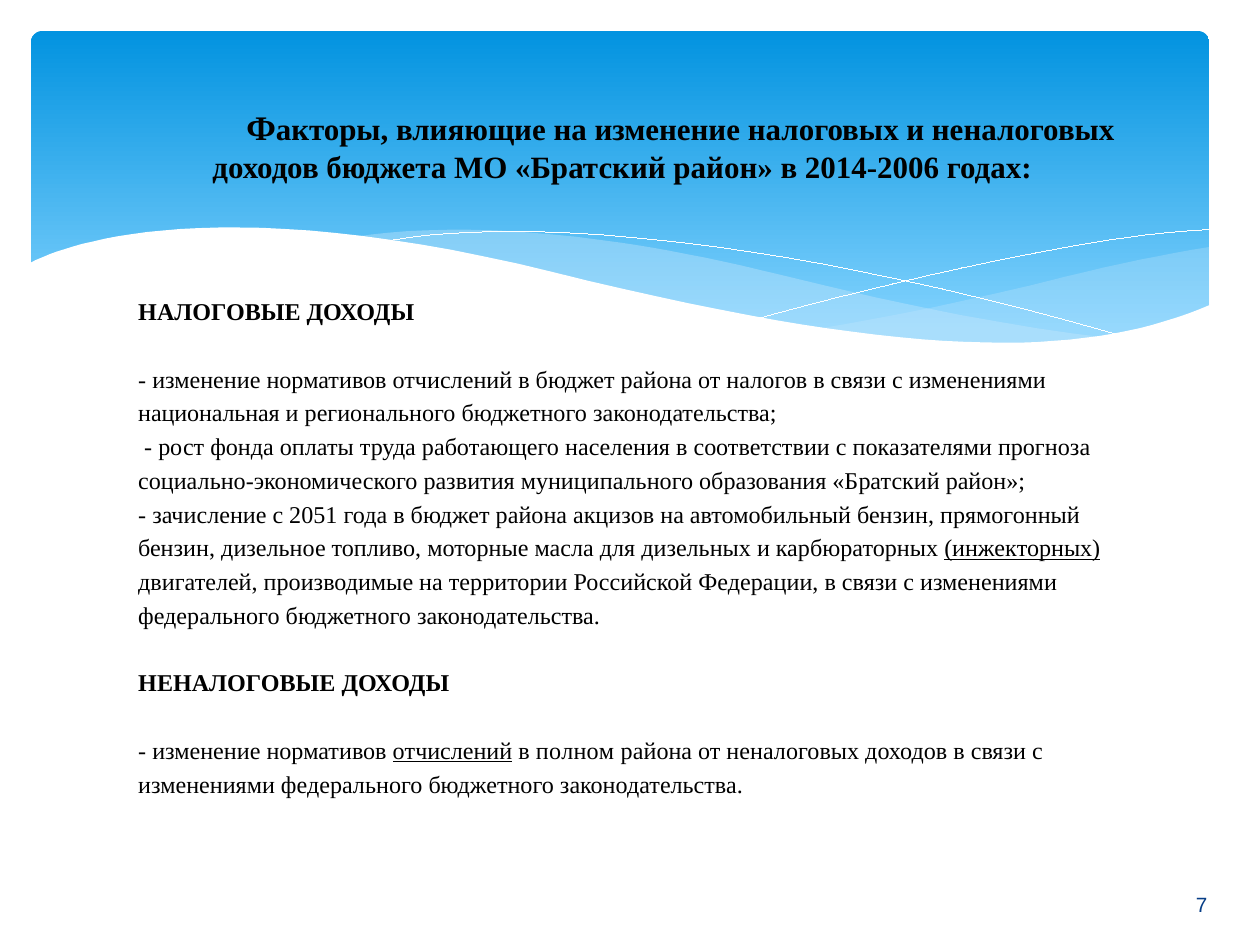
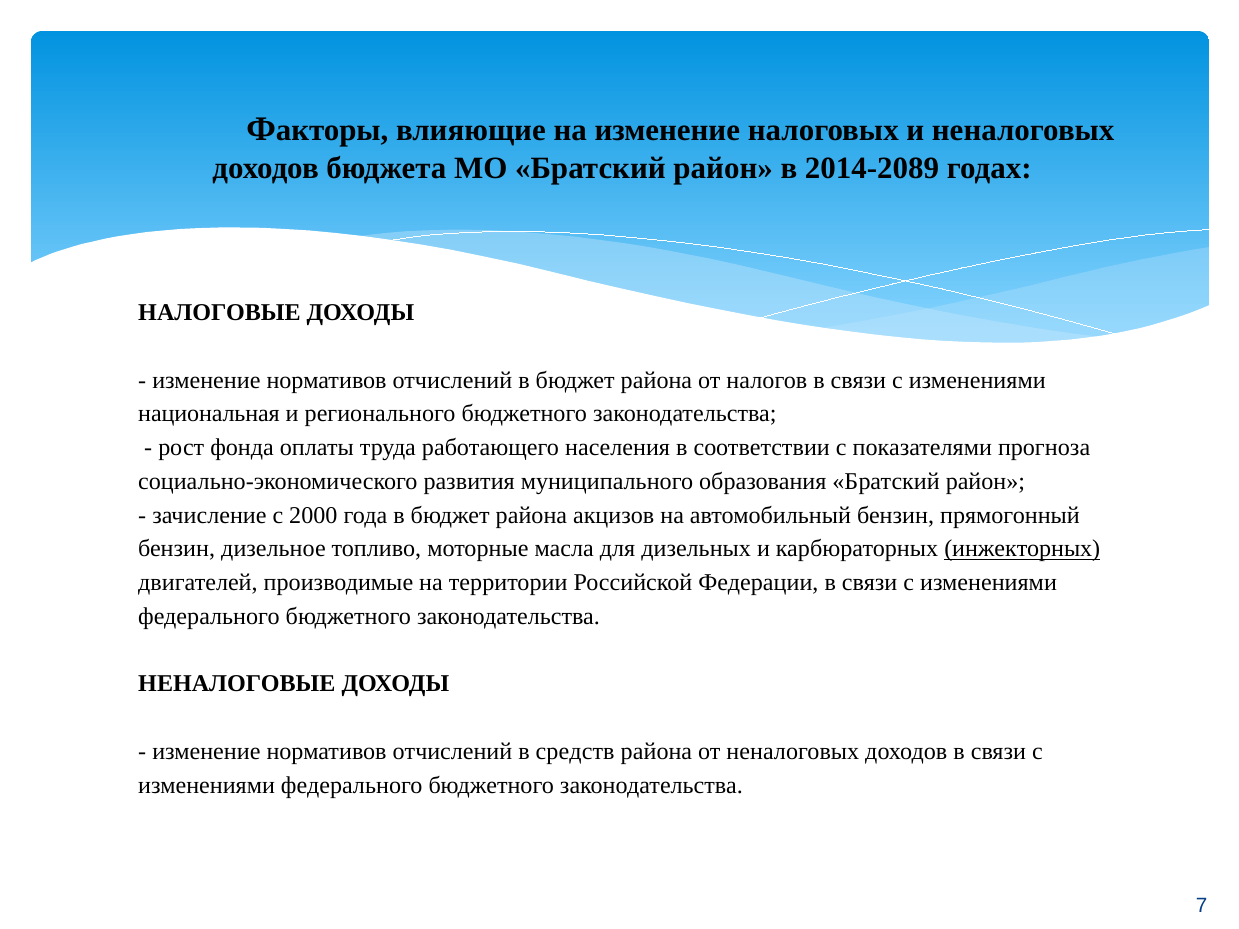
2014-2006: 2014-2006 -> 2014-2089
2051: 2051 -> 2000
отчислений at (452, 752) underline: present -> none
полном: полном -> средств
